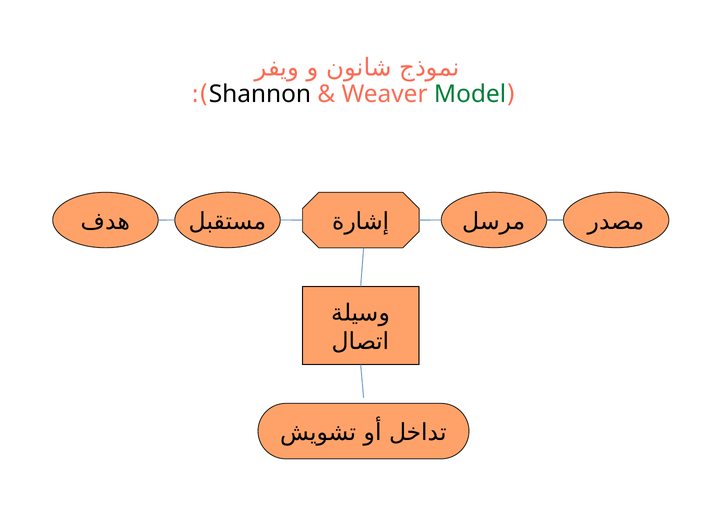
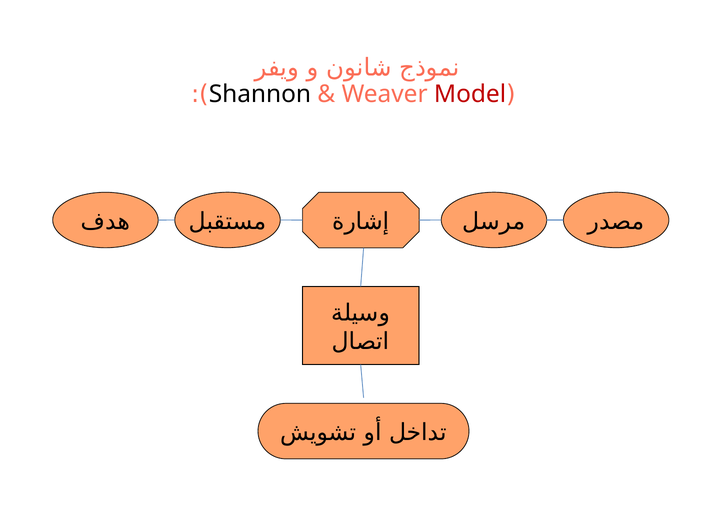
Model colour: green -> red
